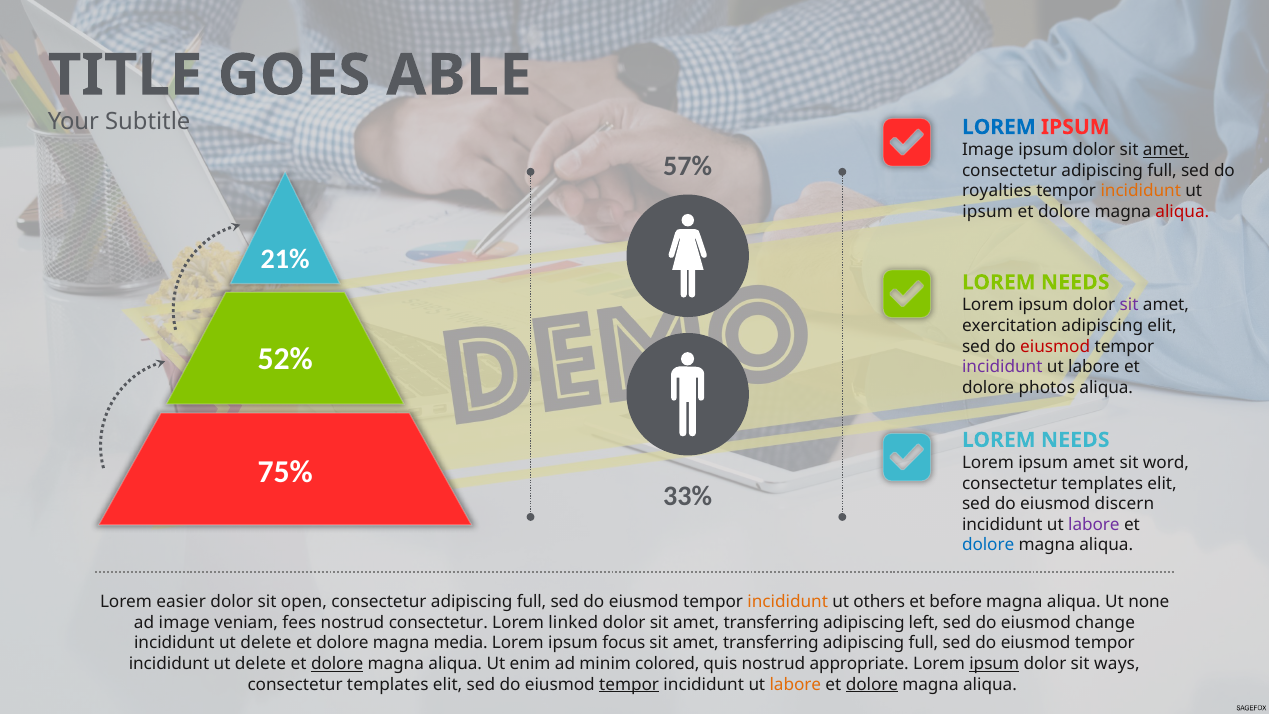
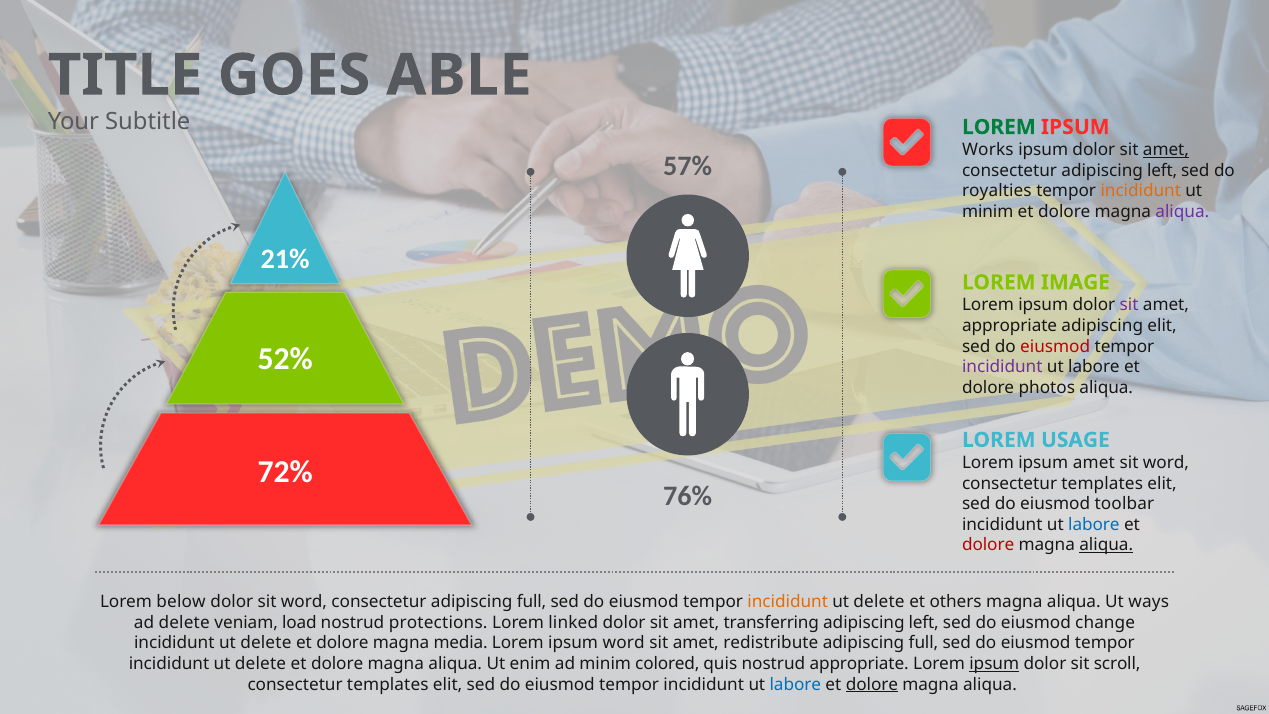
LOREM at (999, 127) colour: blue -> green
Image at (988, 150): Image -> Works
full at (1162, 170): full -> left
ipsum at (988, 212): ipsum -> minim
aliqua at (1182, 212) colour: red -> purple
NEEDS at (1075, 282): NEEDS -> IMAGE
exercitation at (1010, 326): exercitation -> appropriate
NEEDS at (1075, 440): NEEDS -> USAGE
75%: 75% -> 72%
33%: 33% -> 76%
discern: discern -> toolbar
labore at (1094, 524) colour: purple -> blue
dolore at (988, 545) colour: blue -> red
aliqua at (1106, 545) underline: none -> present
easier: easier -> below
dolor sit open: open -> word
others at (879, 602): others -> delete
before: before -> others
none: none -> ways
ad image: image -> delete
fees: fees -> load
nostrud consectetur: consectetur -> protections
ipsum focus: focus -> word
transferring at (771, 643): transferring -> redistribute
dolore at (337, 664) underline: present -> none
ways: ways -> scroll
tempor at (629, 684) underline: present -> none
labore at (795, 684) colour: orange -> blue
